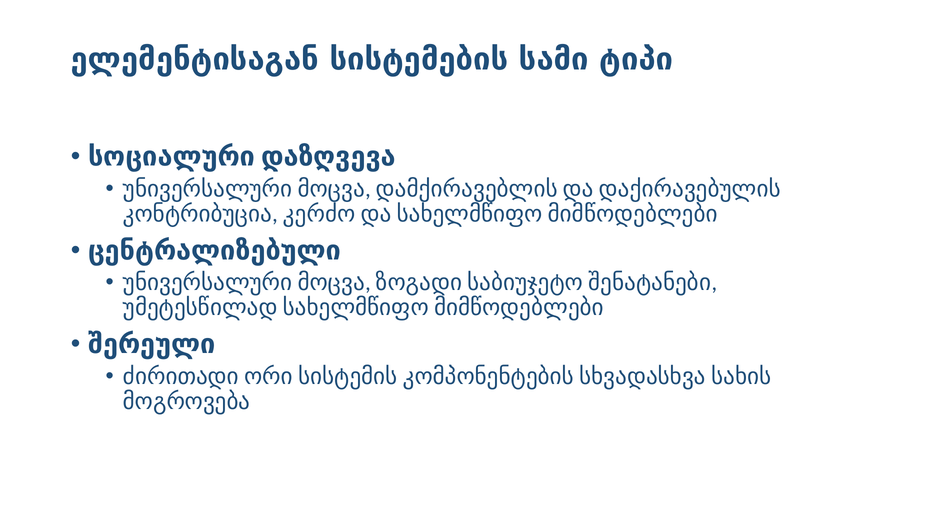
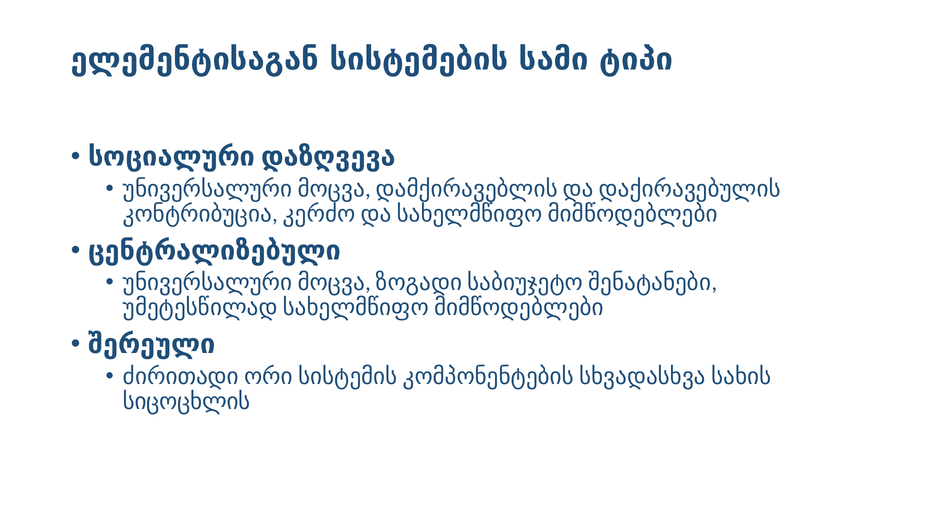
მოგროვება: მოგროვება -> სიცოცხლის
